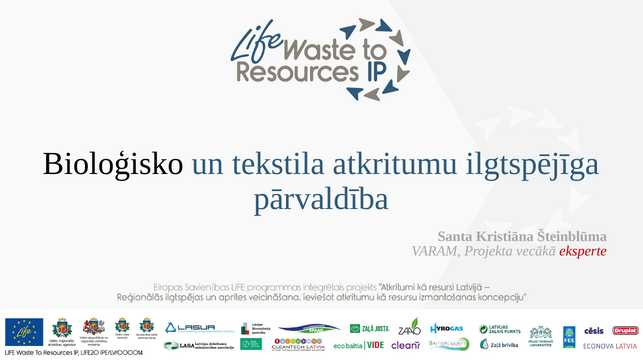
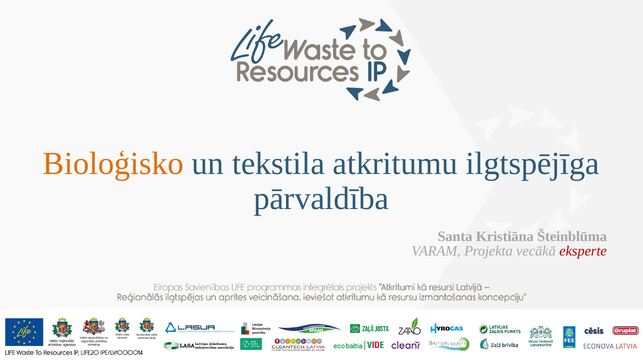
Bioloģisko colour: black -> orange
